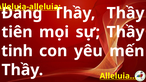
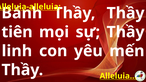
Đáng: Đáng -> Bánh
tinh: tinh -> linh
